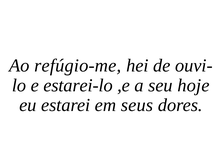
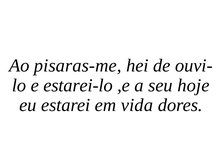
refúgio-me: refúgio-me -> pisaras-me
seus: seus -> vida
